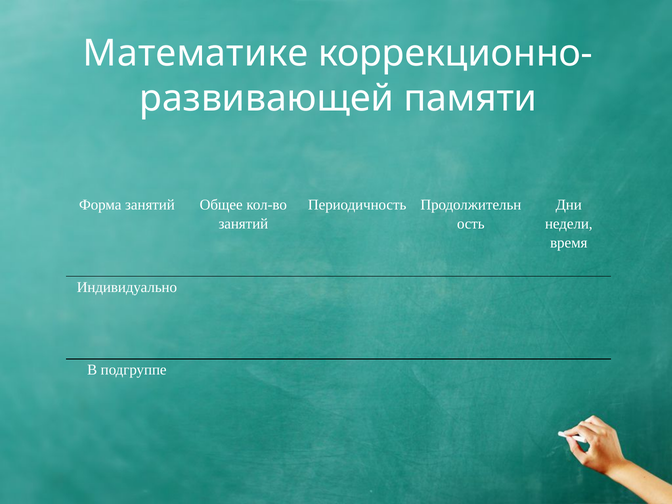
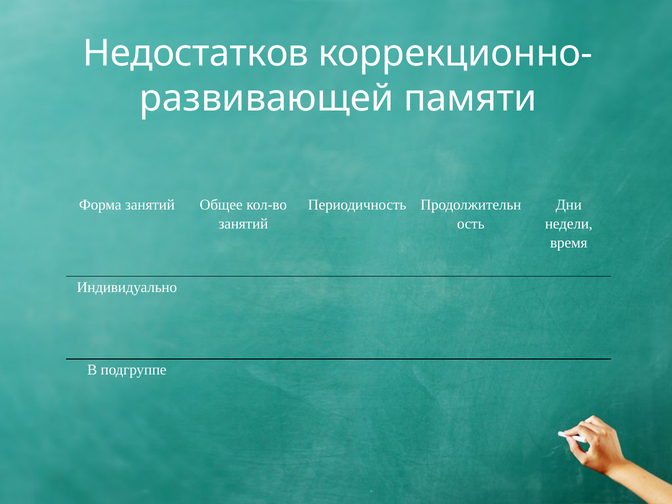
Математике: Математике -> Недостатков
